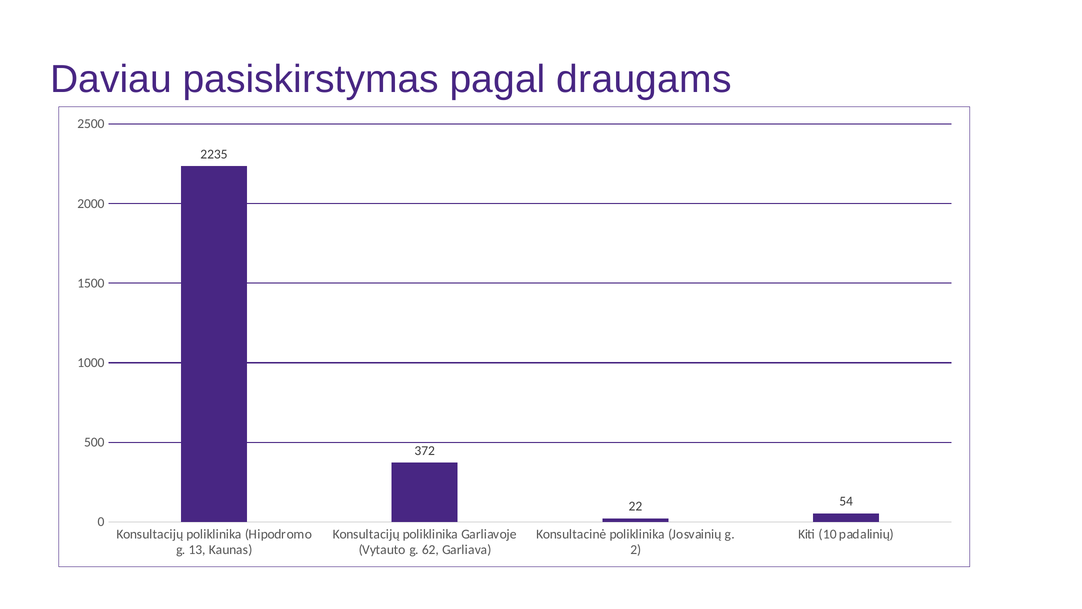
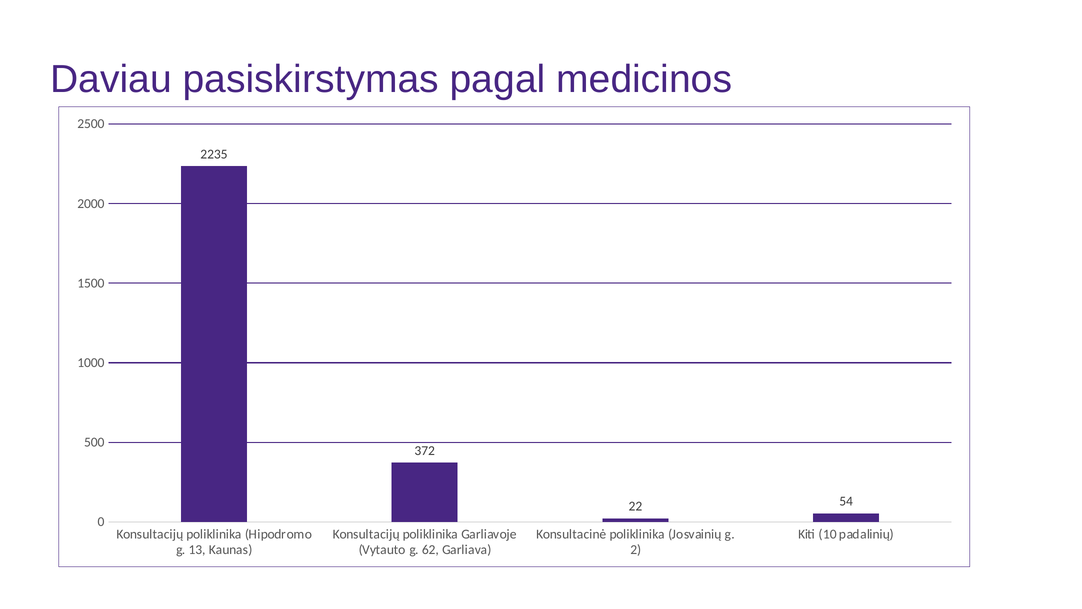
draugams: draugams -> medicinos
